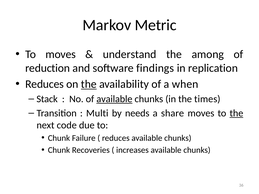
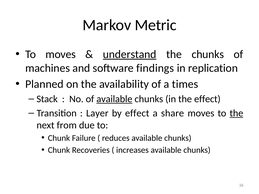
understand underline: none -> present
the among: among -> chunks
reduction: reduction -> machines
Reduces at (45, 84): Reduces -> Planned
the at (89, 84) underline: present -> none
when: when -> times
the times: times -> effect
Multi: Multi -> Layer
by needs: needs -> effect
code: code -> from
